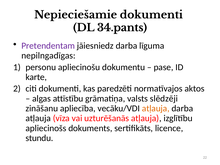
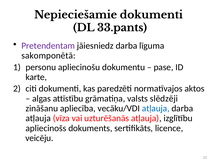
34.pants: 34.pants -> 33.pants
nepilngadīgas: nepilngadīgas -> sakomponētā
atļauja at (156, 108) colour: orange -> blue
stundu: stundu -> veicēju
